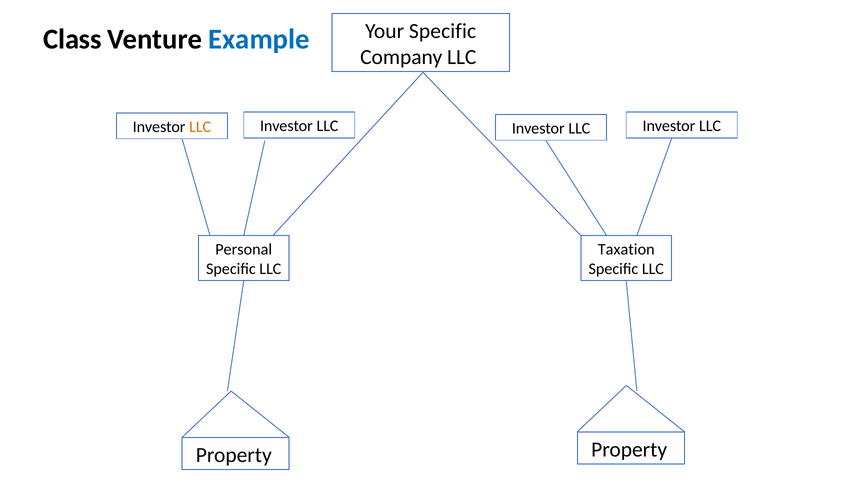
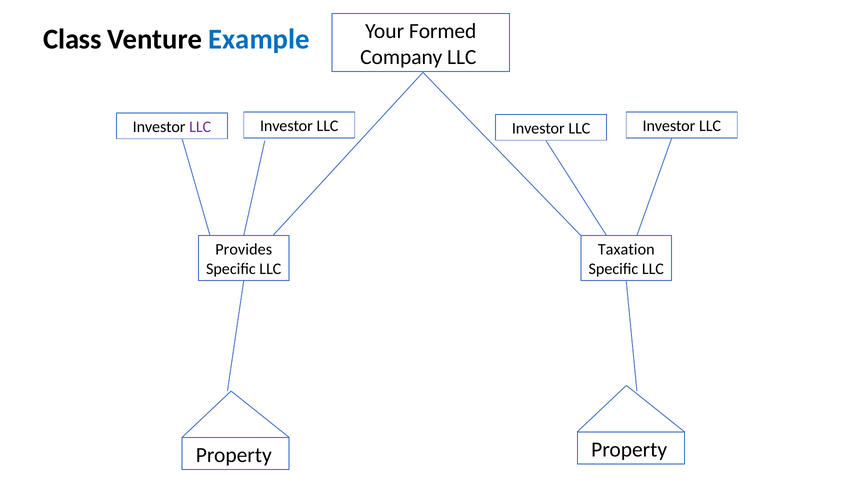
Your Specific: Specific -> Formed
LLC at (200, 127) colour: orange -> purple
Personal: Personal -> Provides
